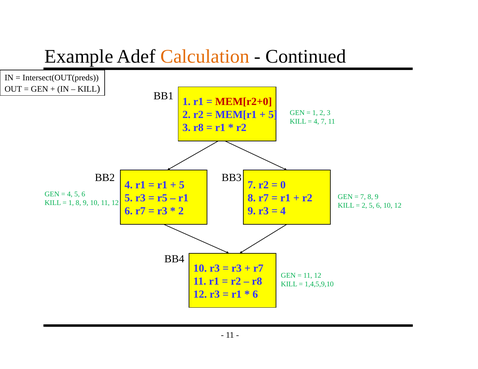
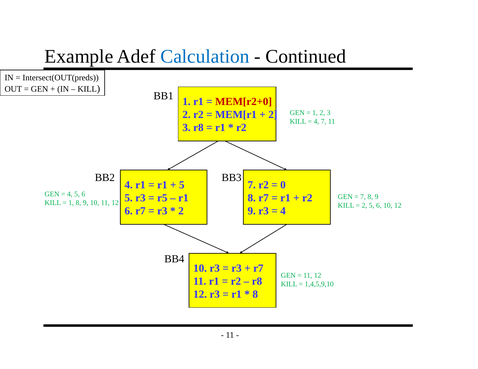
Calculation colour: orange -> blue
5 at (273, 115): 5 -> 2
6 at (255, 294): 6 -> 8
